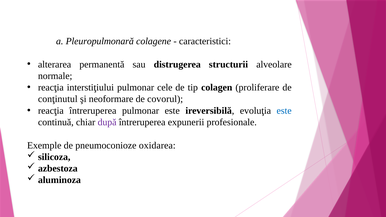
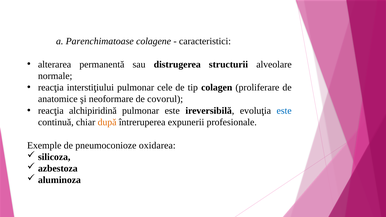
Pleuropulmonară: Pleuropulmonară -> Parenchimatoase
conţinutul: conţinutul -> anatomice
reacţia întreruperea: întreruperea -> alchipiridină
după colour: purple -> orange
